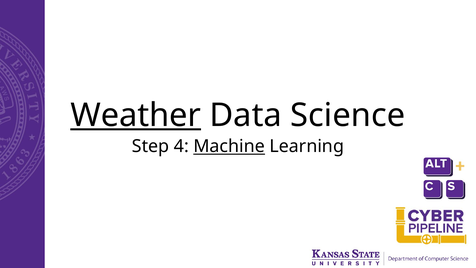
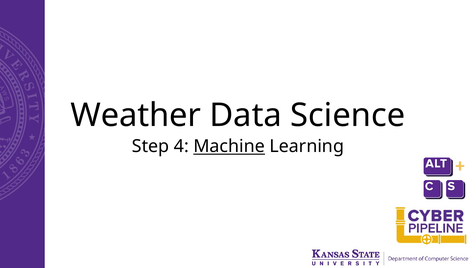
Weather underline: present -> none
